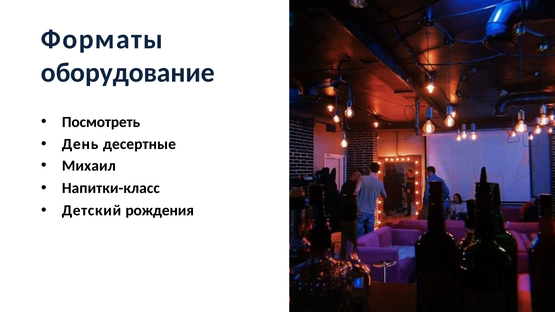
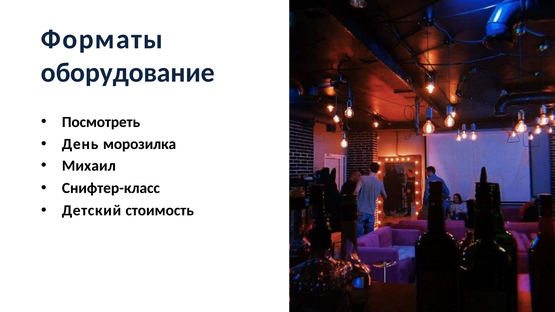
десертные: десертные -> морозилка
Напитки-класс: Напитки-класс -> Снифтер-класс
рождения: рождения -> стоимость
